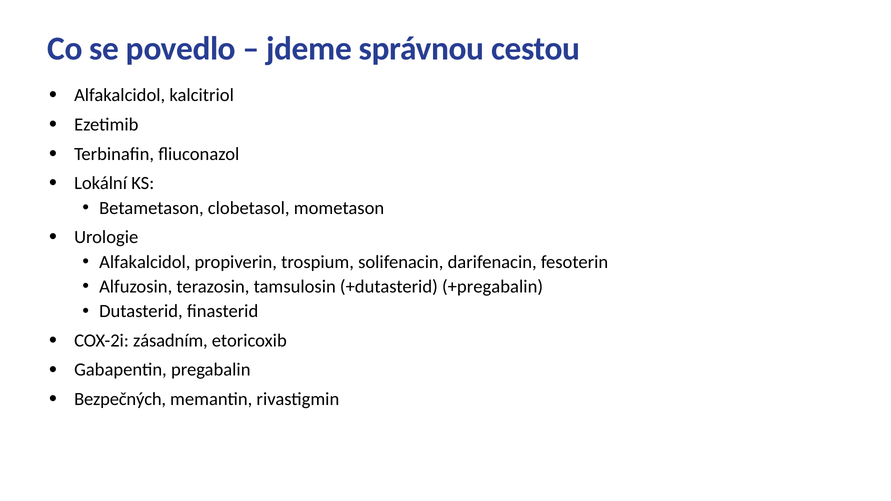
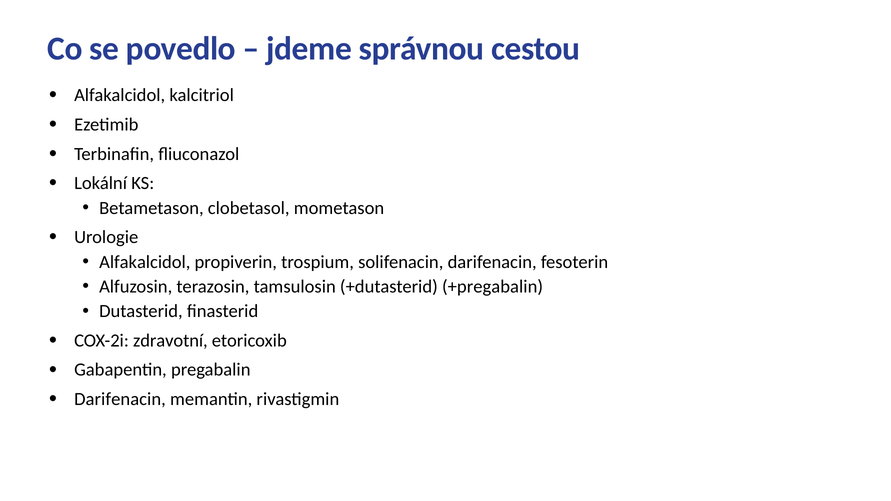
zásadním: zásadním -> zdravotní
Bezpečných at (120, 399): Bezpečných -> Darifenacin
